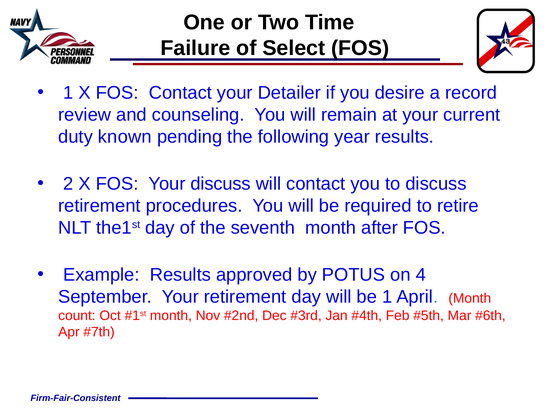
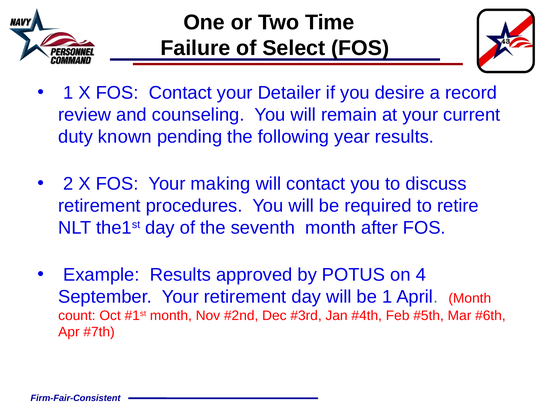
Your discuss: discuss -> making
